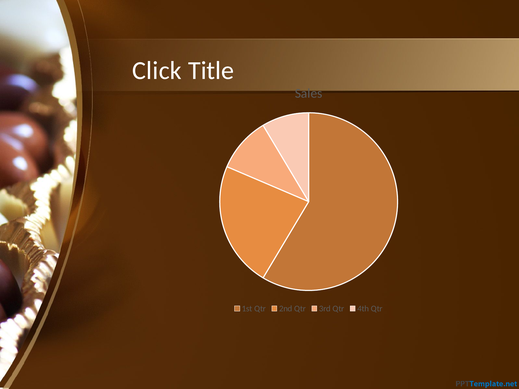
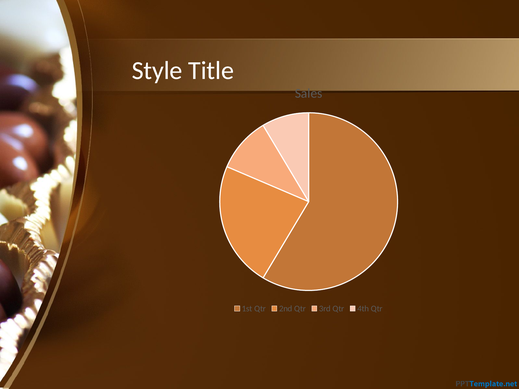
Click: Click -> Style
